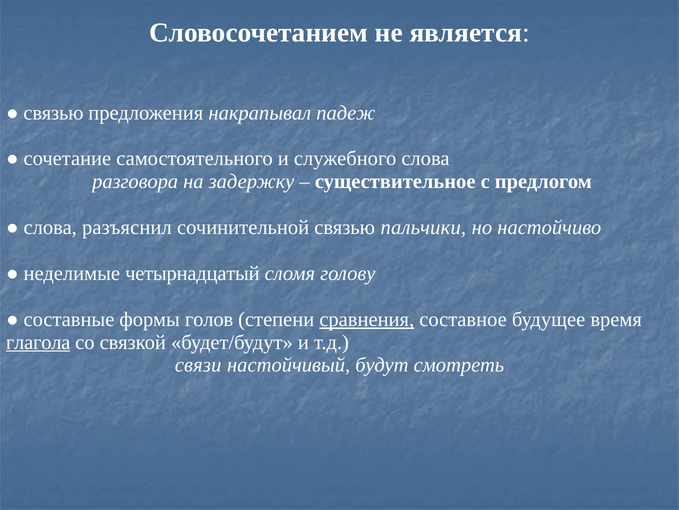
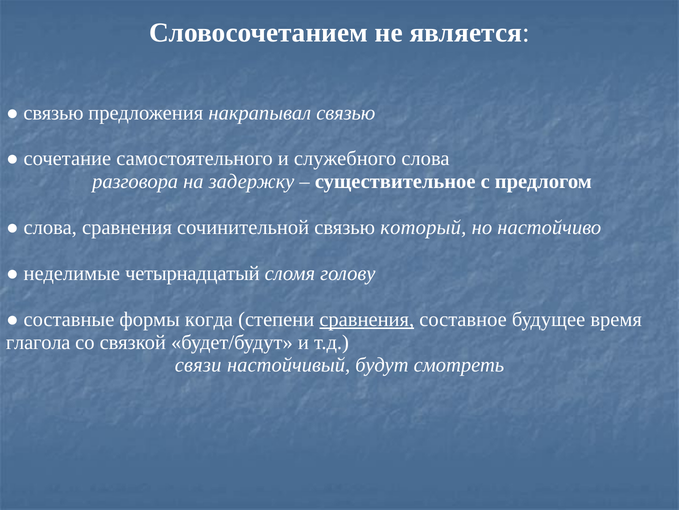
накрапывал падеж: падеж -> связью
слова разъяснил: разъяснил -> сравнения
пальчики: пальчики -> который
голов: голов -> когда
глагола underline: present -> none
